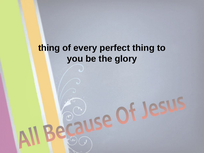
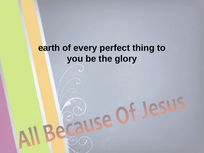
thing at (49, 48): thing -> earth
